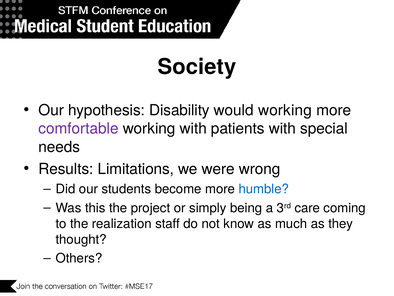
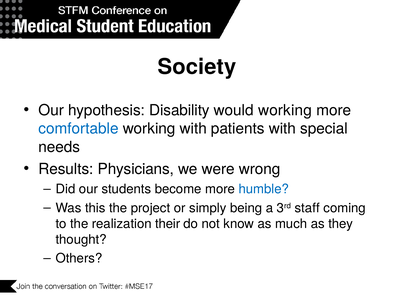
comfortable colour: purple -> blue
Limitations: Limitations -> Physicians
care: care -> staff
staff: staff -> their
